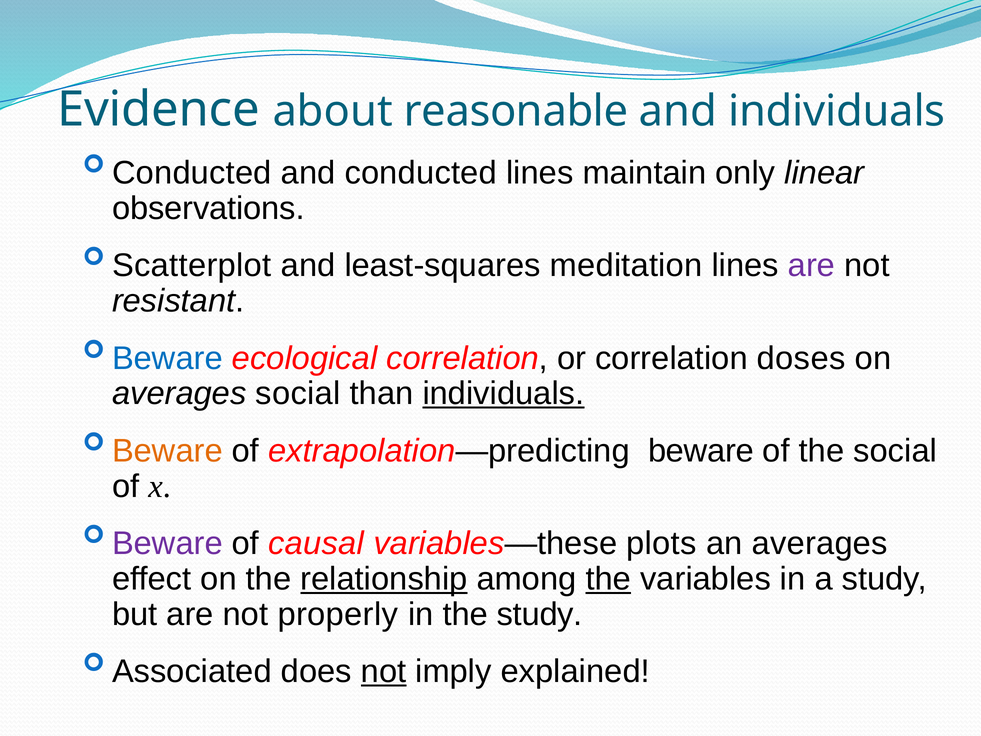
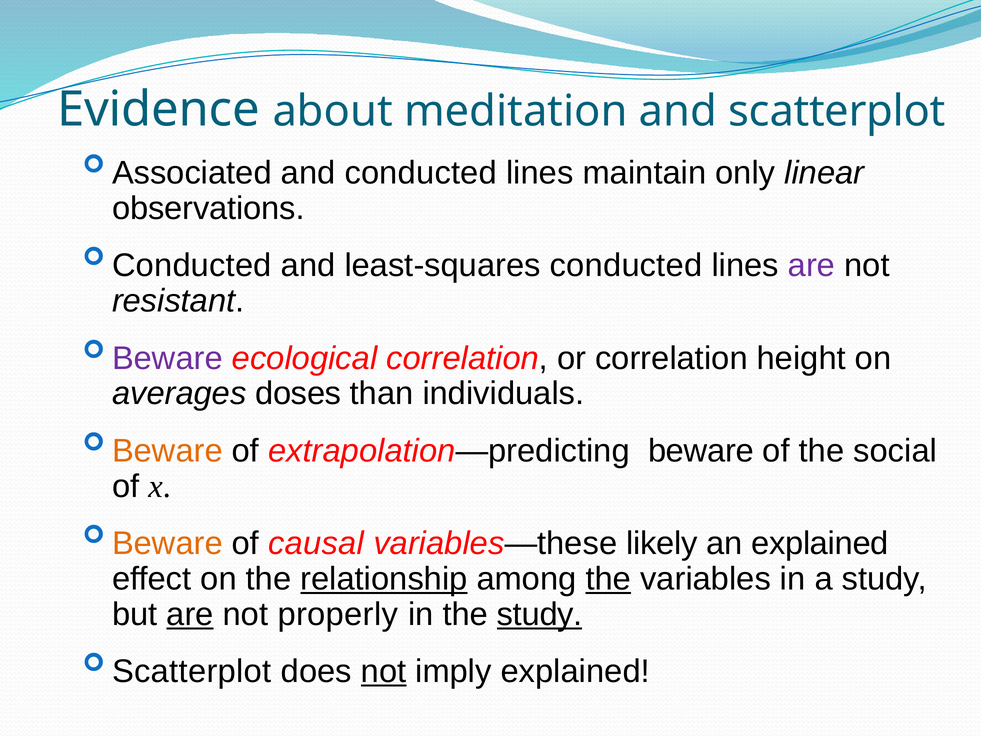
reasonable: reasonable -> meditation
and individuals: individuals -> scatterplot
Conducted at (192, 173): Conducted -> Associated
Scatterplot at (192, 266): Scatterplot -> Conducted
least-squares meditation: meditation -> conducted
Beware at (167, 358) colour: blue -> purple
doses: doses -> height
averages social: social -> doses
individuals at (503, 393) underline: present -> none
Beware at (167, 543) colour: purple -> orange
plots: plots -> likely
an averages: averages -> explained
are at (190, 614) underline: none -> present
study at (540, 614) underline: none -> present
Associated at (192, 671): Associated -> Scatterplot
